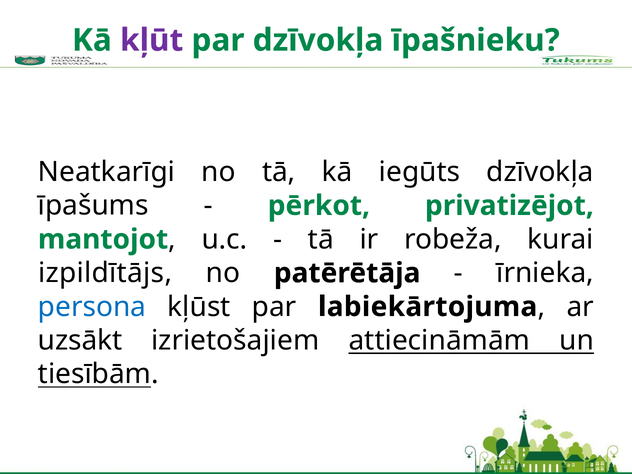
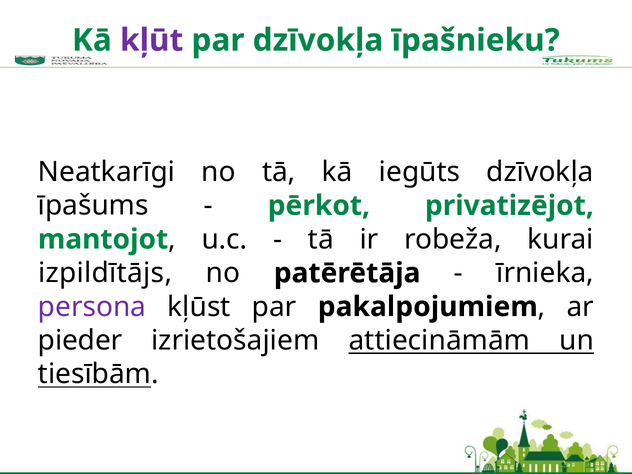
persona colour: blue -> purple
labiekārtojuma: labiekārtojuma -> pakalpojumiem
uzsākt: uzsākt -> pieder
